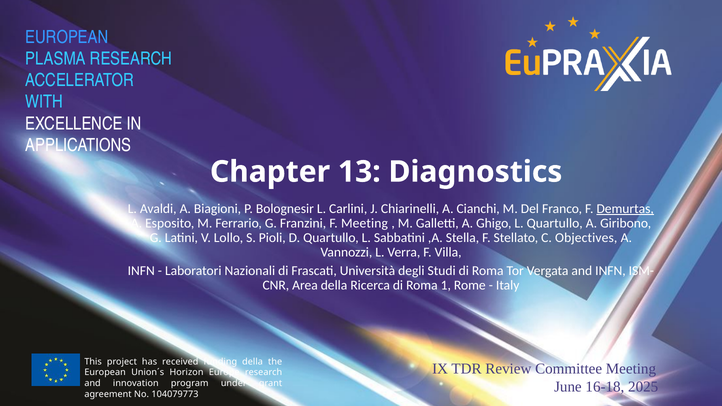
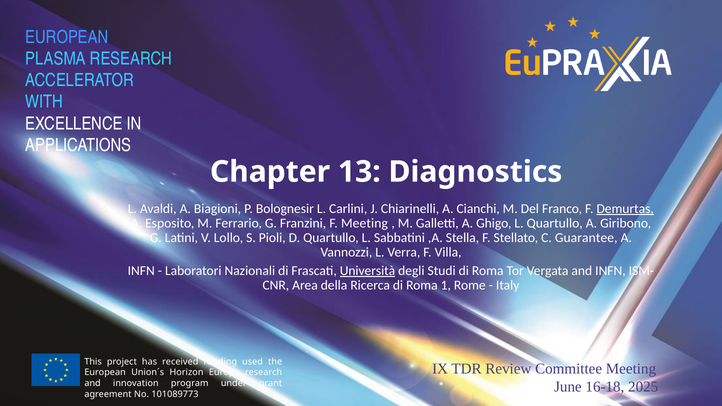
Objectives: Objectives -> Guarantee
Università underline: none -> present
funding della: della -> used
104079773: 104079773 -> 101089773
